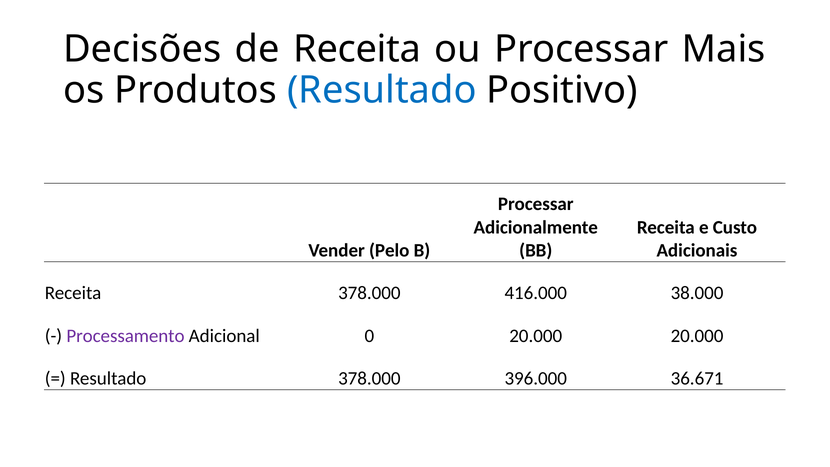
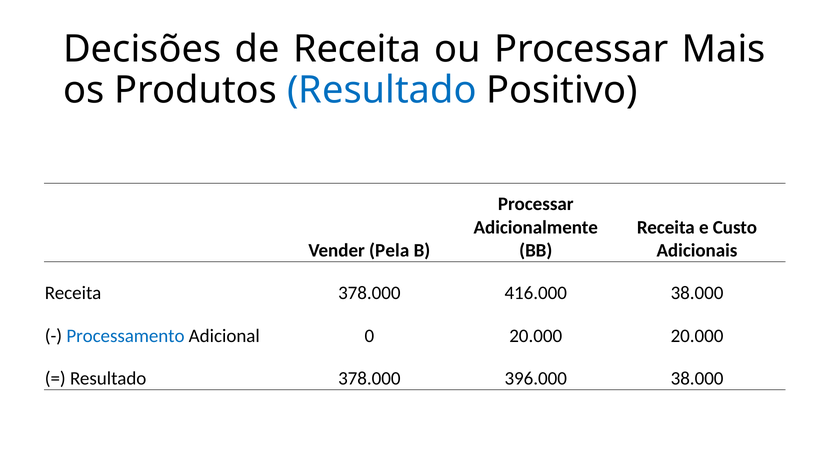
Pelo: Pelo -> Pela
Processamento colour: purple -> blue
396.000 36.671: 36.671 -> 38.000
